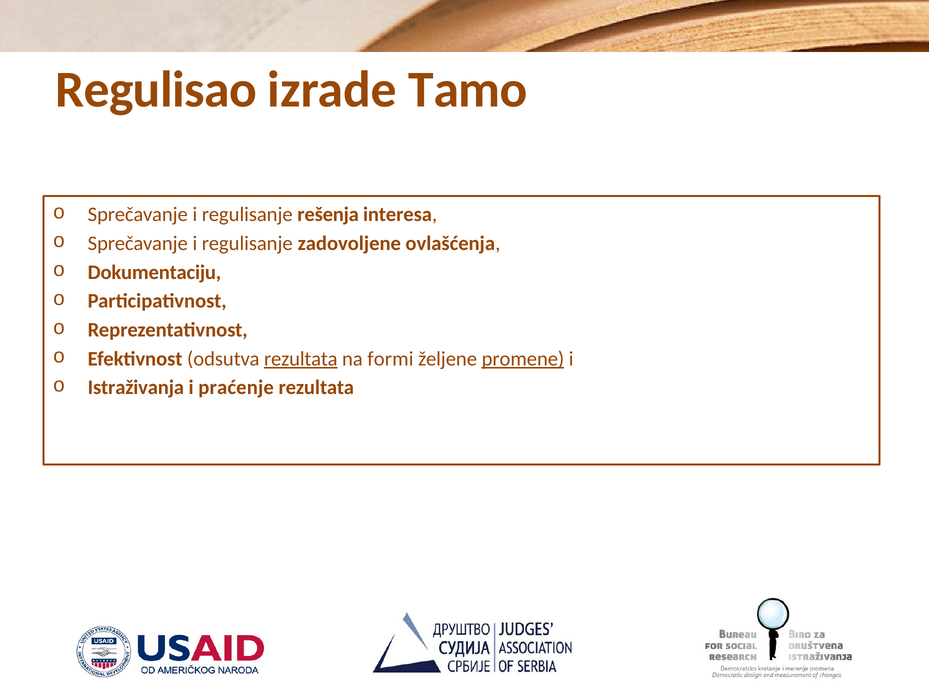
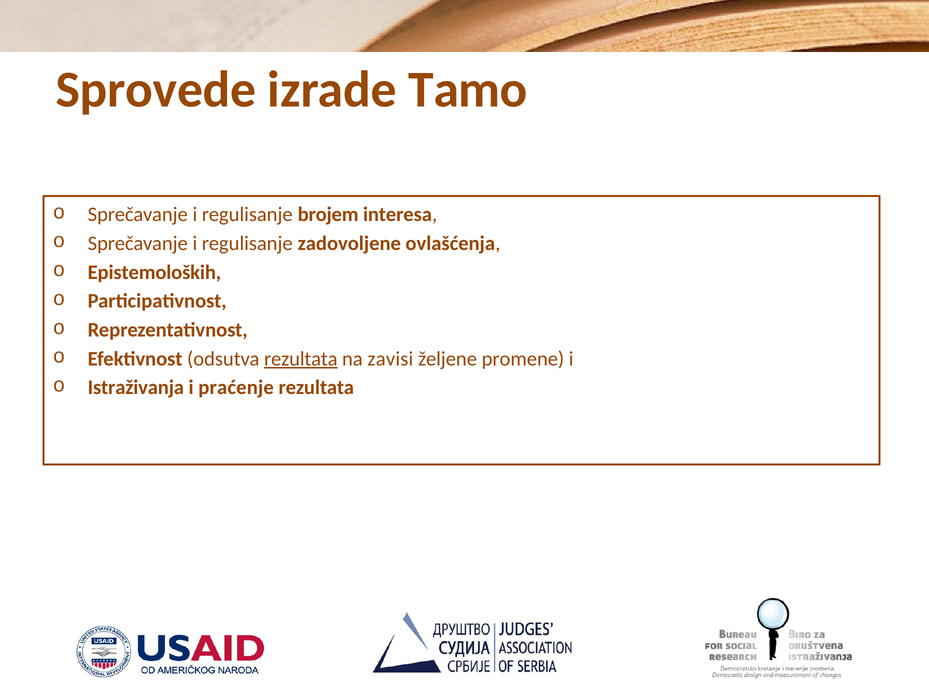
Regulisao: Regulisao -> Sprovede
rešenja: rešenja -> brojem
Dokumentaciju: Dokumentaciju -> Epistemoloških
formi: formi -> zavisi
promene underline: present -> none
